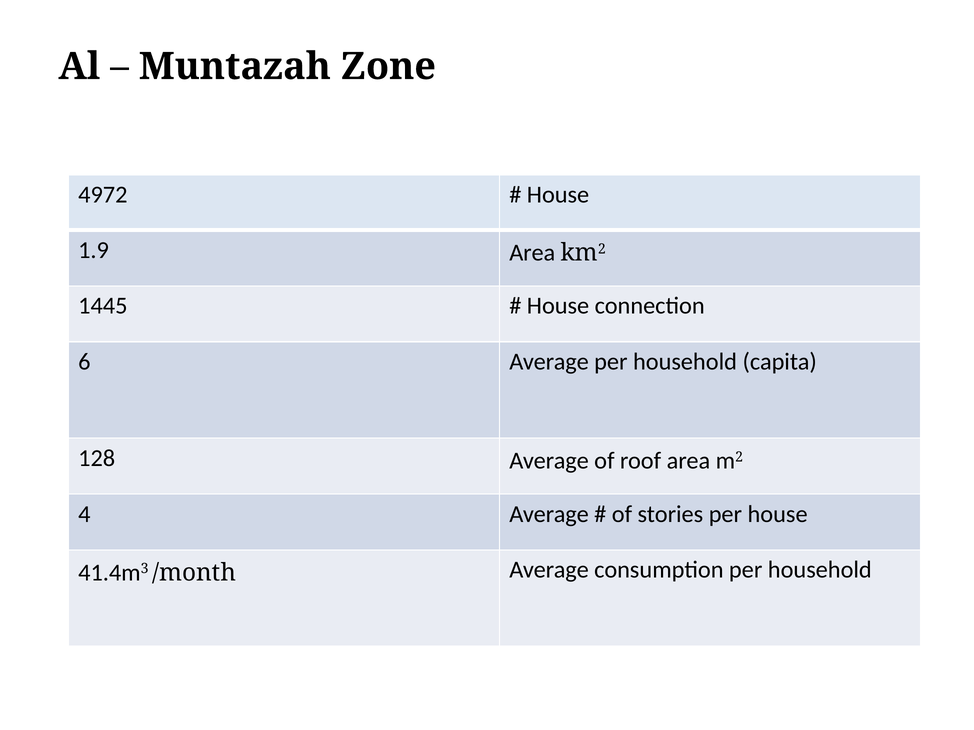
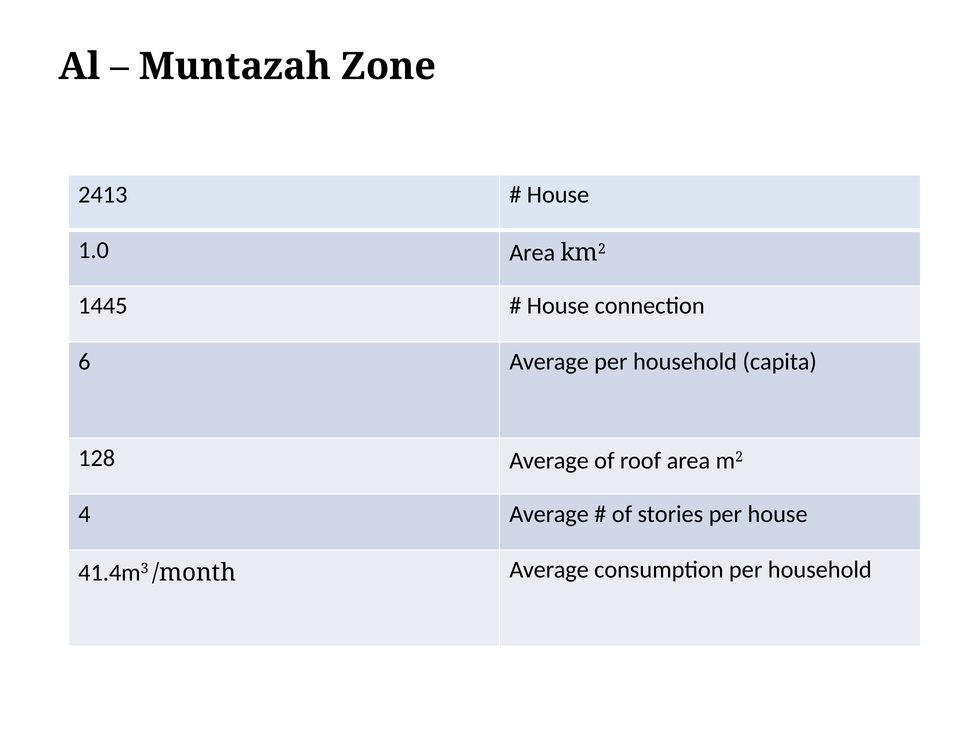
4972: 4972 -> 2413
1.9: 1.9 -> 1.0
